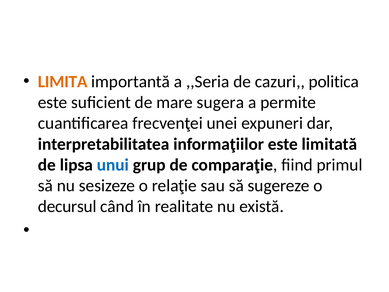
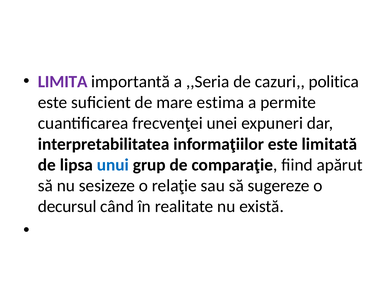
LIMITA colour: orange -> purple
sugera: sugera -> estima
primul: primul -> apărut
